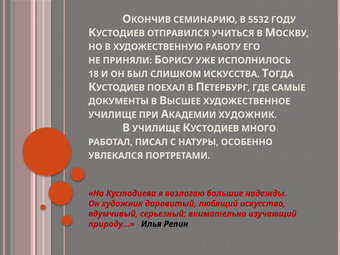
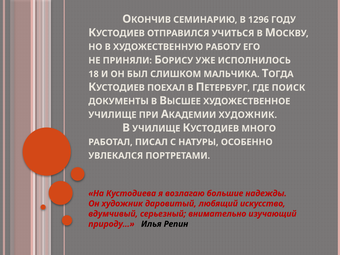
5532: 5532 -> 1296
ИСКУССТВА: ИСКУССТВА -> МАЛЬЧИКА
САМЫЕ: САМЫЕ -> ПОИСК
